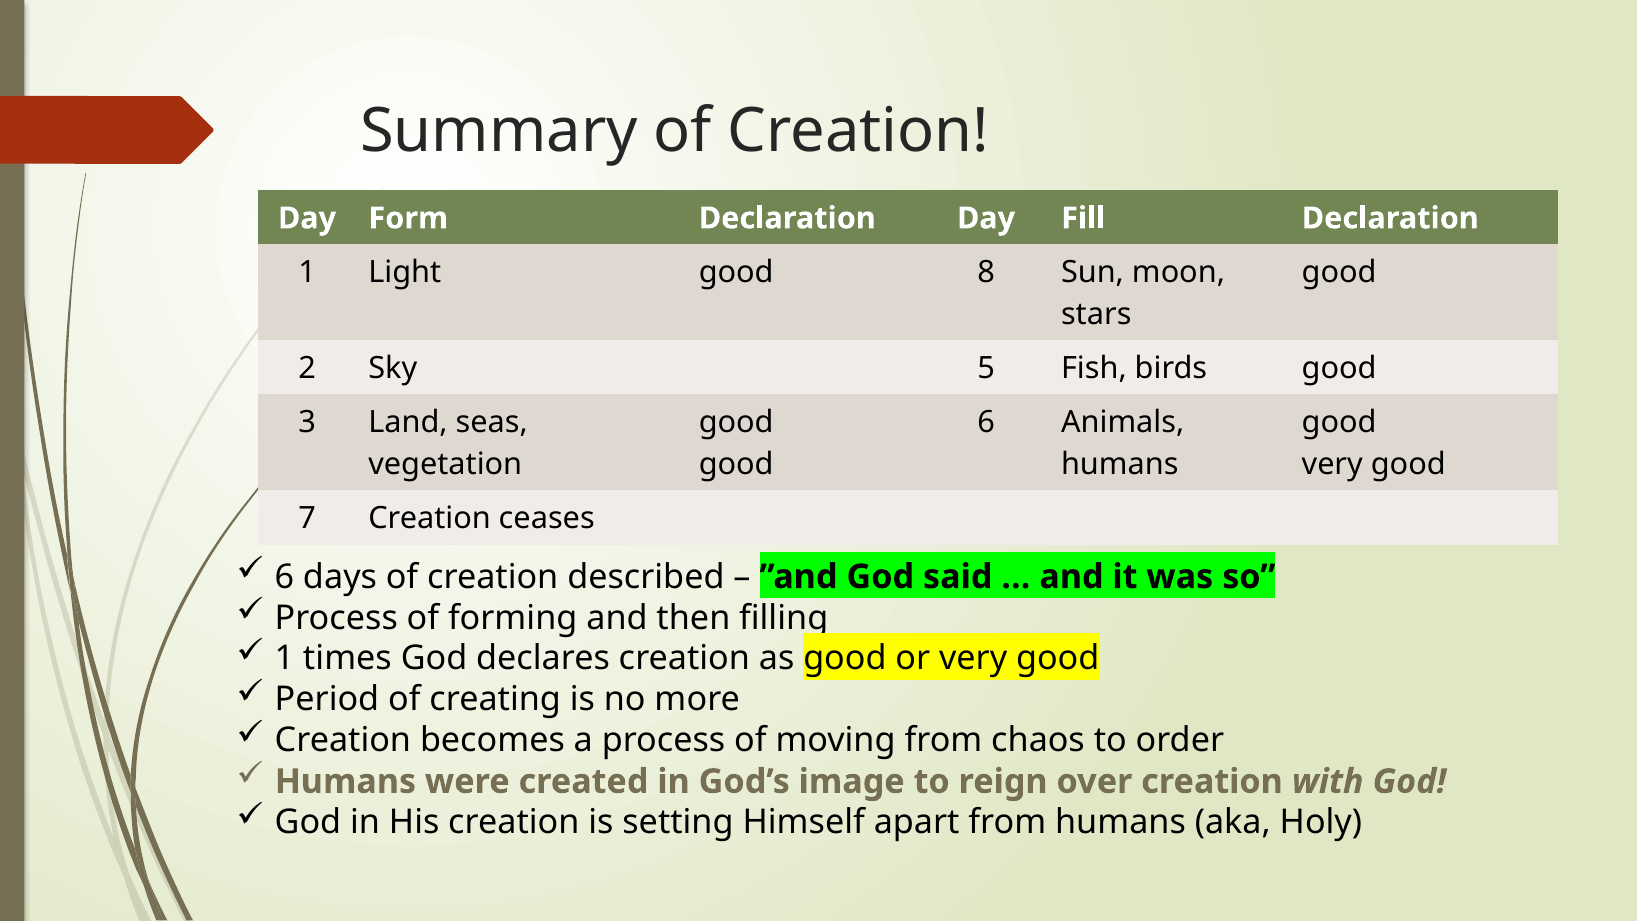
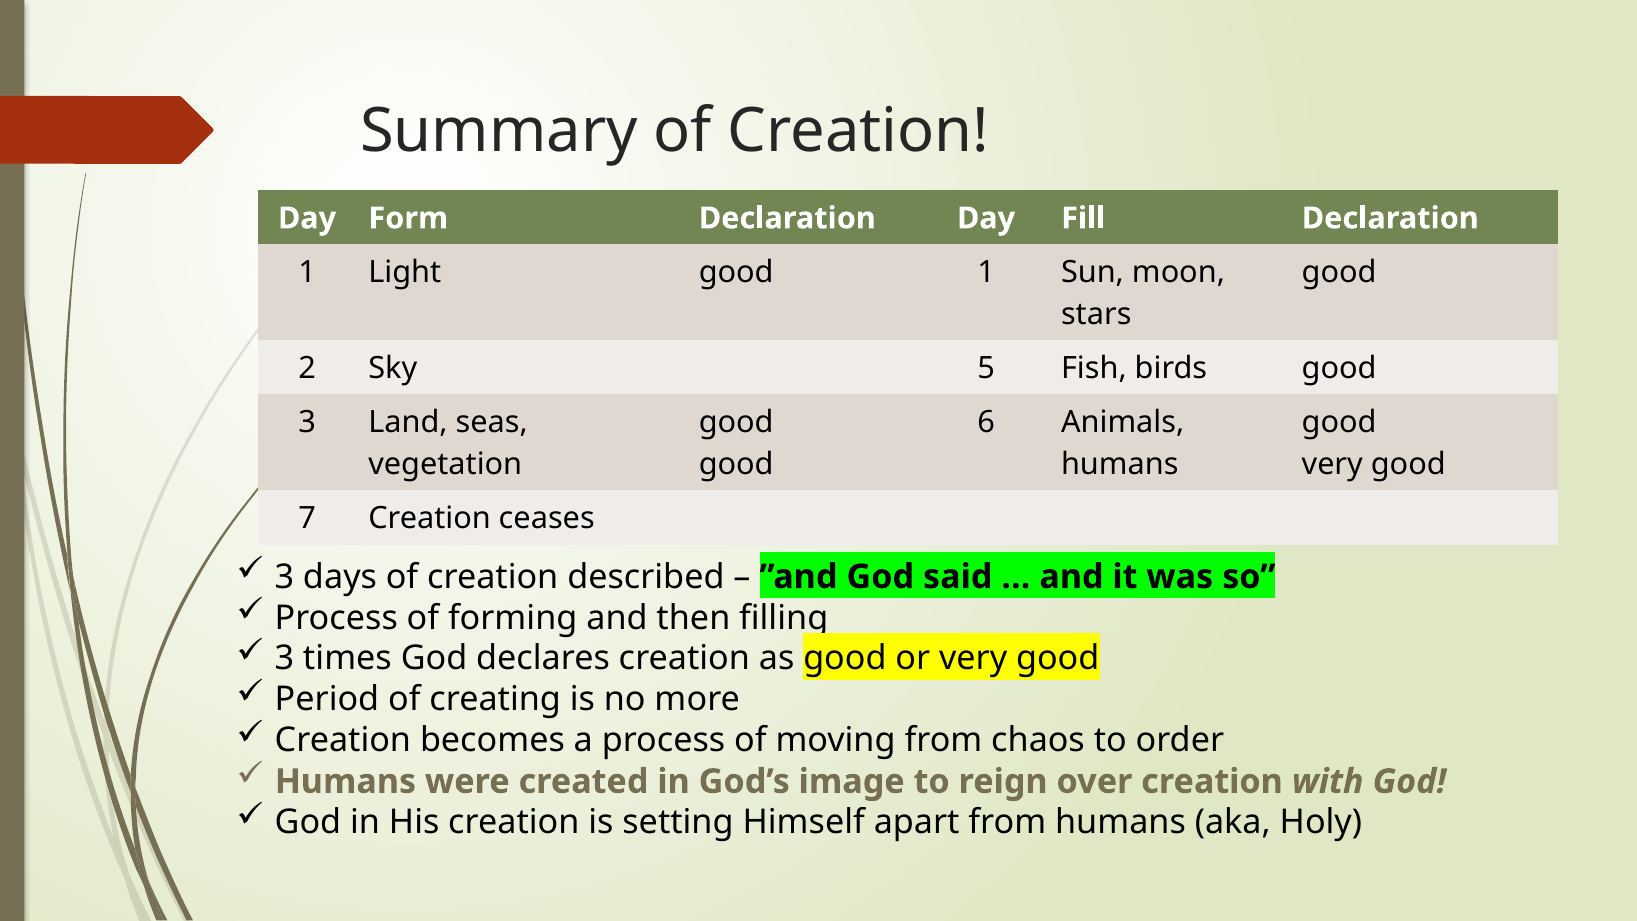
good 8: 8 -> 1
6 at (285, 577): 6 -> 3
1 at (285, 659): 1 -> 3
